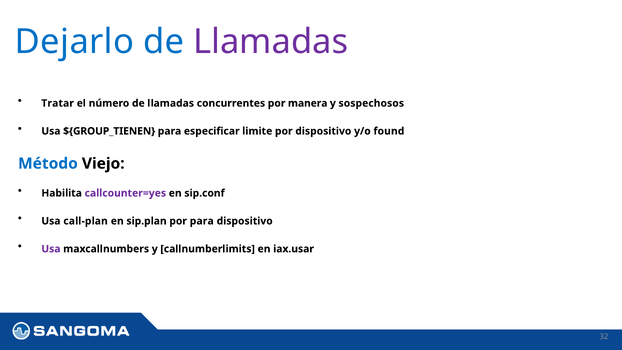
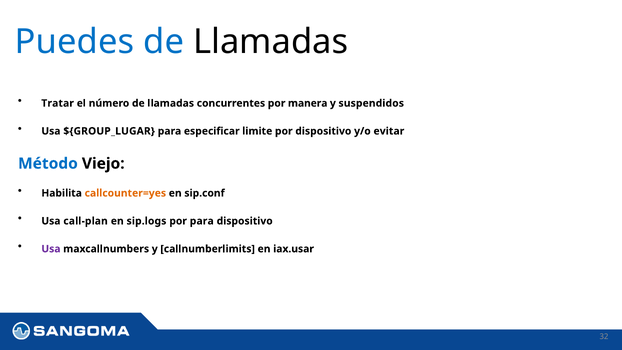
Dejarlo: Dejarlo -> Puedes
Llamadas at (271, 42) colour: purple -> black
sospechosos: sospechosos -> suspendidos
${GROUP_TIENEN: ${GROUP_TIENEN -> ${GROUP_LUGAR
found: found -> evitar
callcounter=yes colour: purple -> orange
sip.plan: sip.plan -> sip.logs
